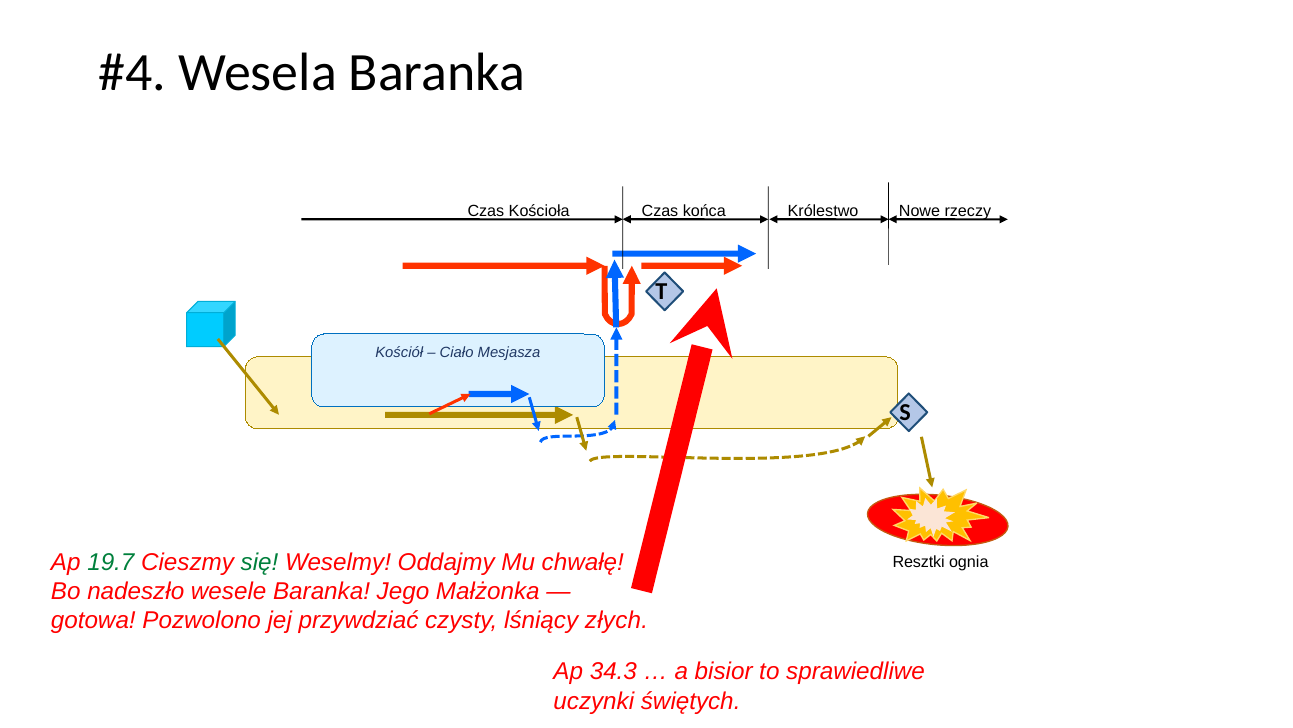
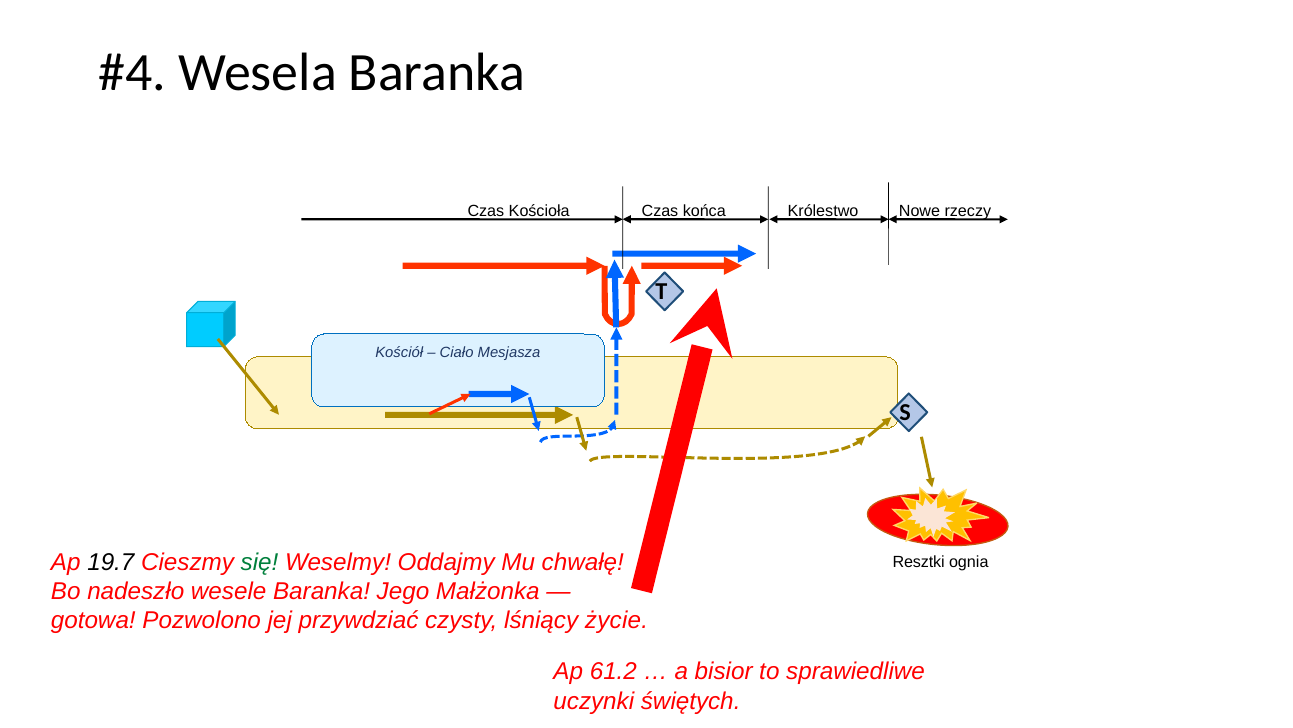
19.7 colour: green -> black
złych: złych -> życie
34.3: 34.3 -> 61.2
